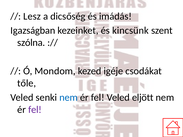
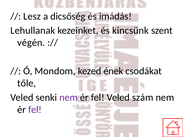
Igazságban: Igazságban -> Lehullanak
szólna: szólna -> végén
igéje: igéje -> ének
nem at (69, 98) colour: blue -> purple
eljött: eljött -> szám
